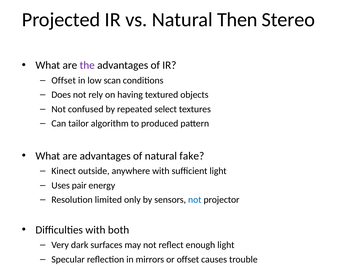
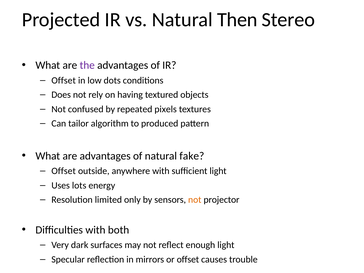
scan: scan -> dots
select: select -> pixels
Kinect at (64, 171): Kinect -> Offset
pair: pair -> lots
not at (195, 200) colour: blue -> orange
